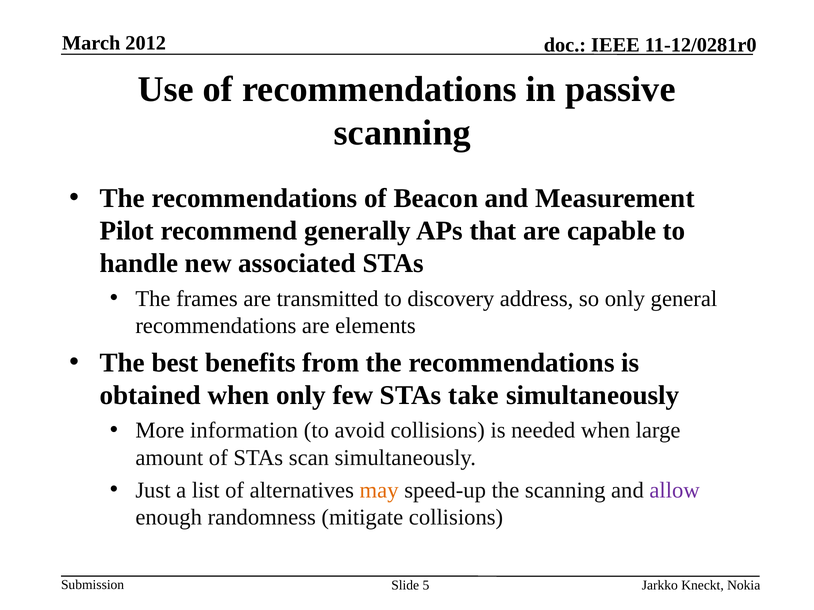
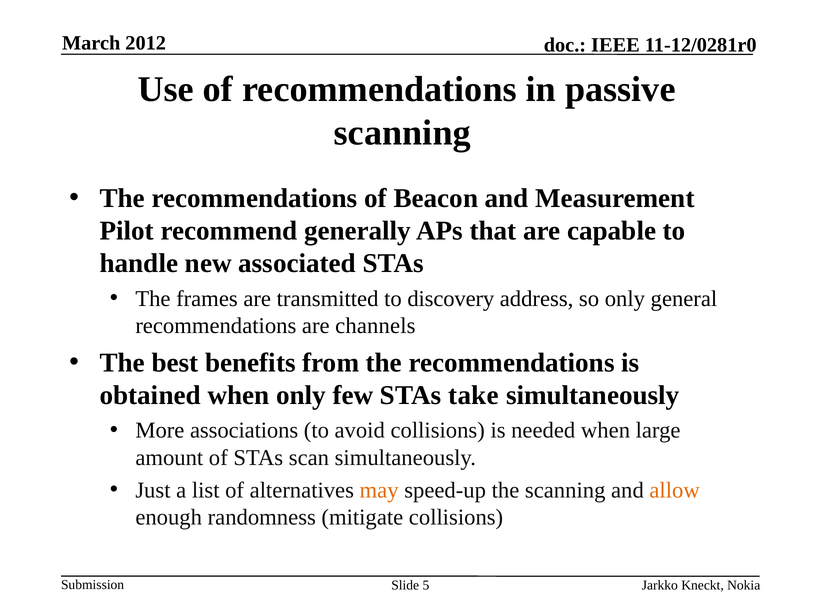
elements: elements -> channels
information: information -> associations
allow colour: purple -> orange
